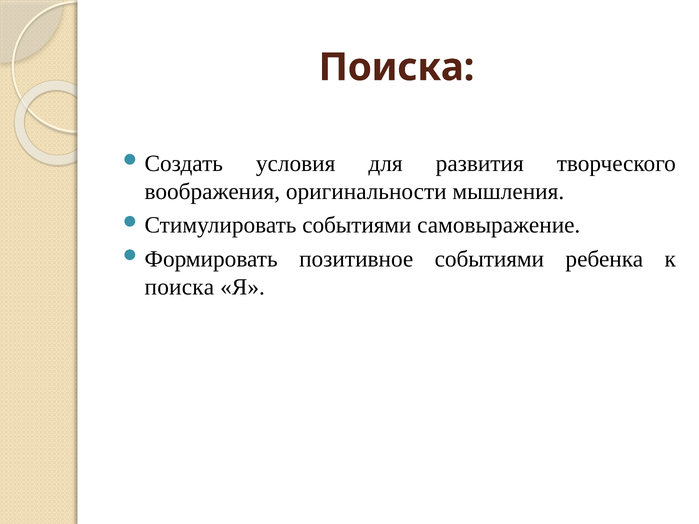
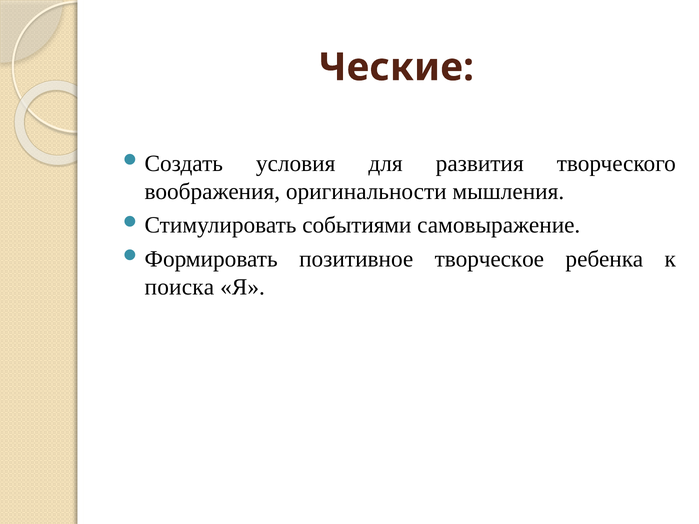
Поиска at (397, 67): Поиска -> Ческие
позитивное событиями: событиями -> творческое
